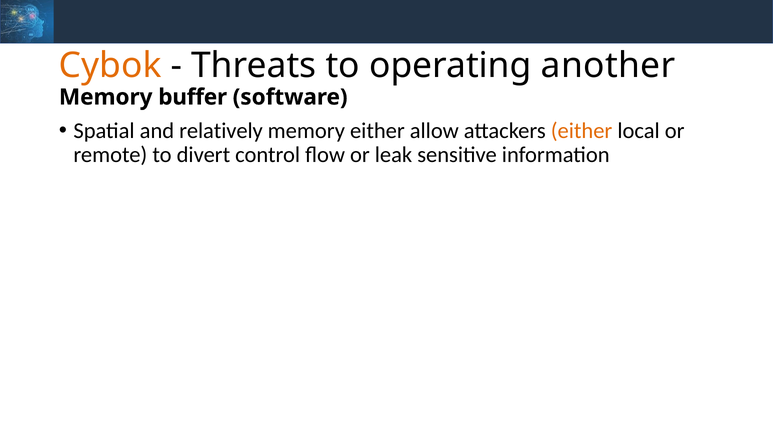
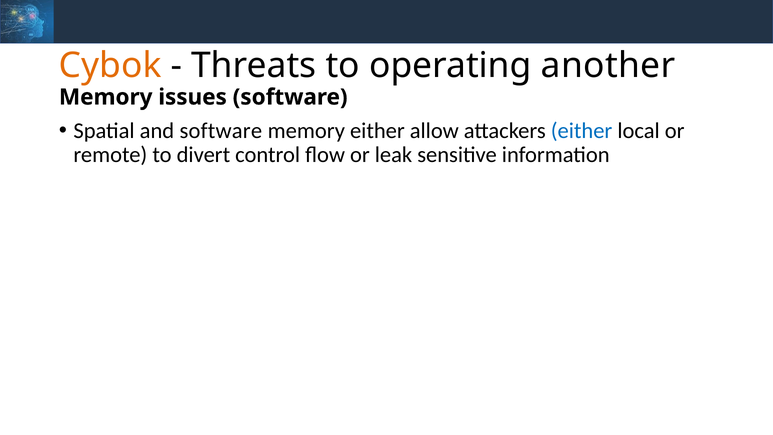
buffer: buffer -> issues
and relatively: relatively -> software
either at (582, 131) colour: orange -> blue
